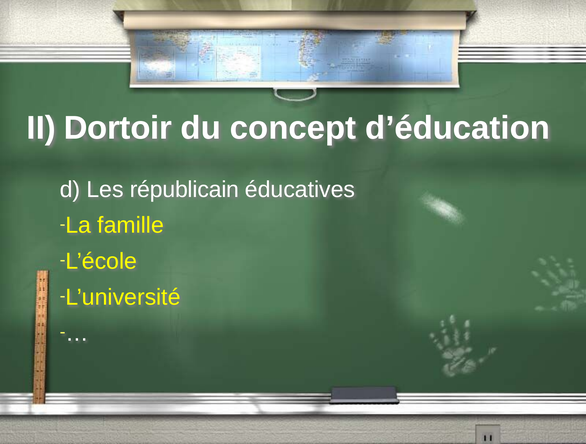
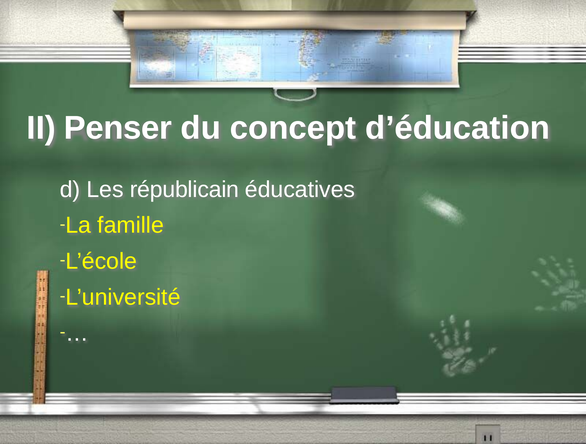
Dortoir: Dortoir -> Penser
